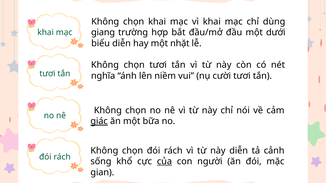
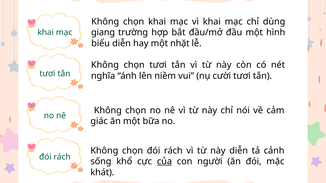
dưới: dưới -> hình
giác underline: present -> none
gian: gian -> khát
